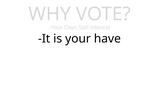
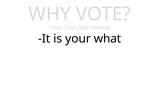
have: have -> what
